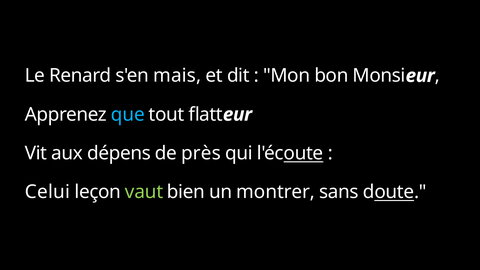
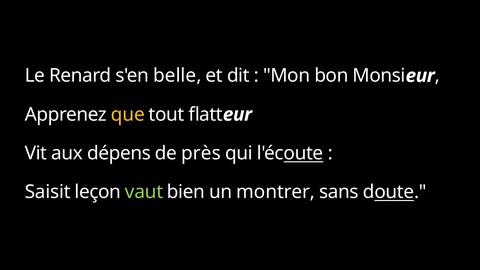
mais: mais -> belle
que colour: light blue -> yellow
Celui: Celui -> Saisit
